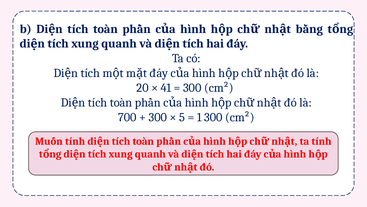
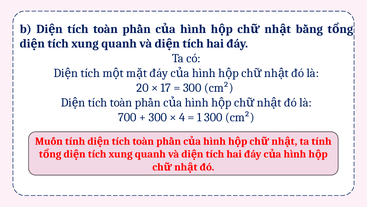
41: 41 -> 17
5: 5 -> 4
